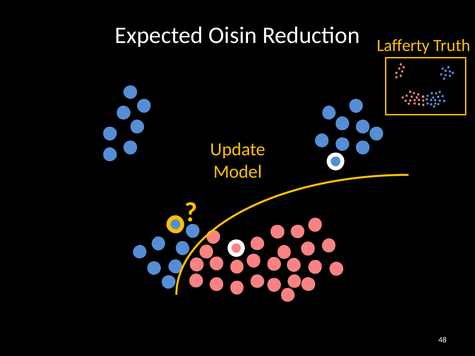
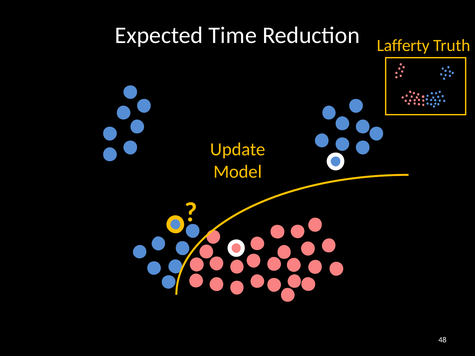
Oisin: Oisin -> Time
